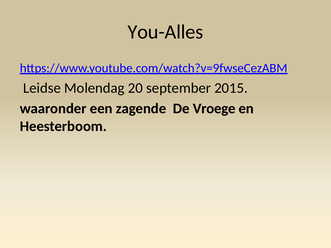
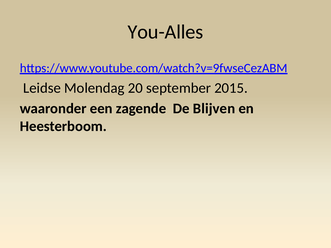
Vroege: Vroege -> Blijven
